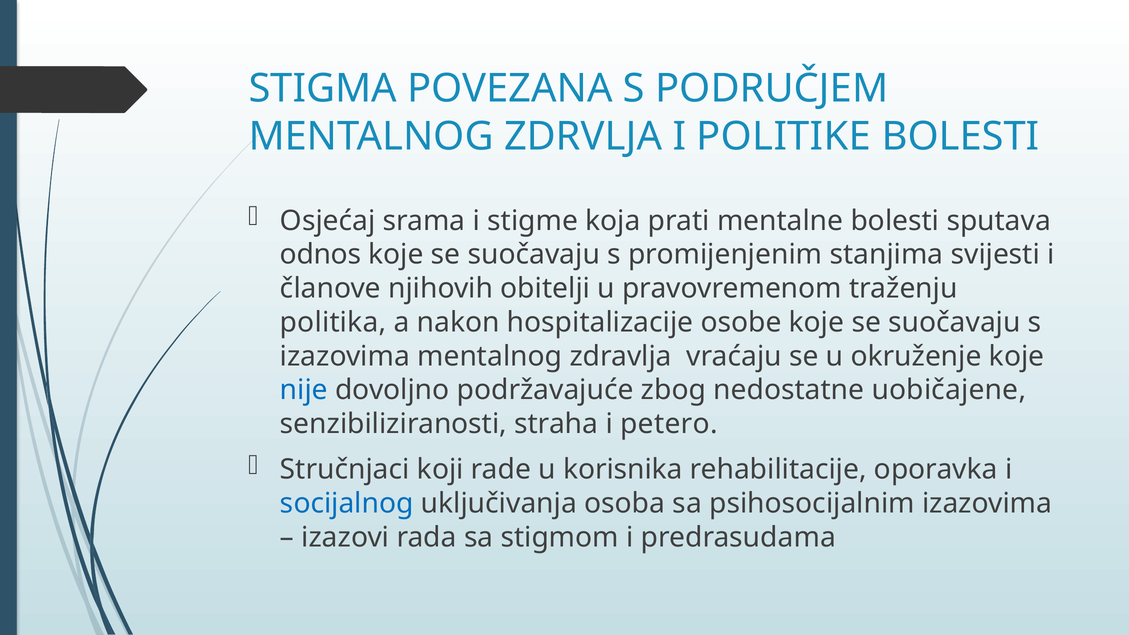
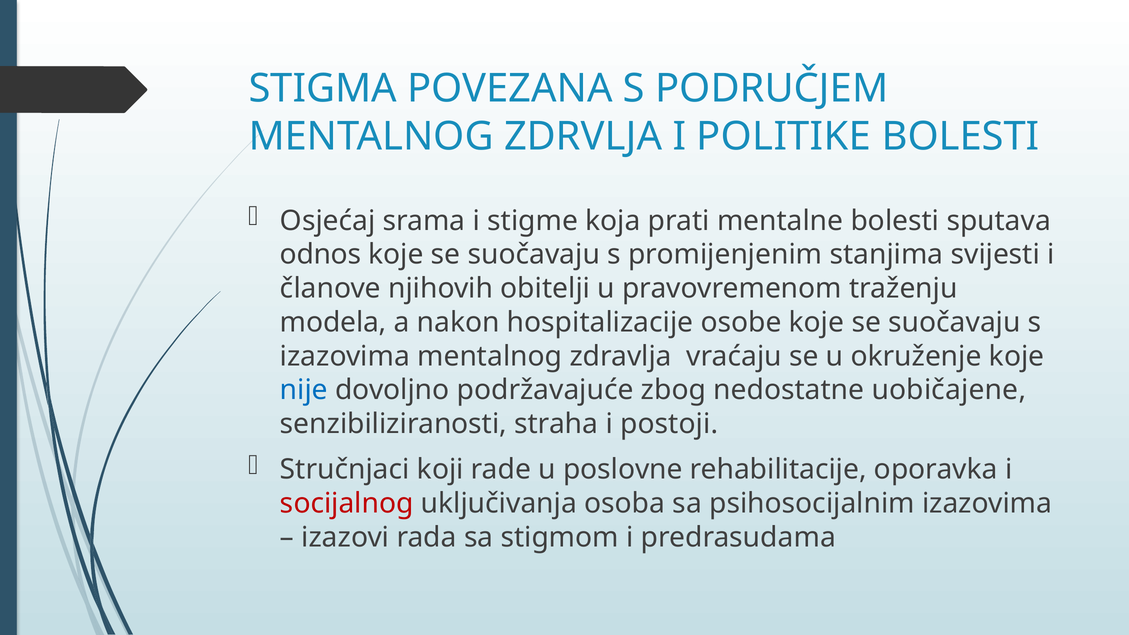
politika: politika -> modela
petero: petero -> postoji
korisnika: korisnika -> poslovne
socijalnog colour: blue -> red
